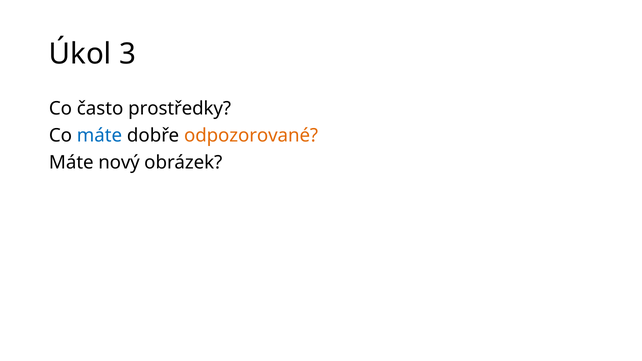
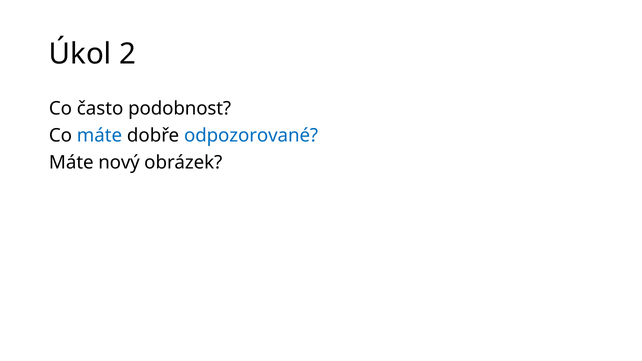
3: 3 -> 2
prostředky: prostředky -> podobnost
odpozorované colour: orange -> blue
